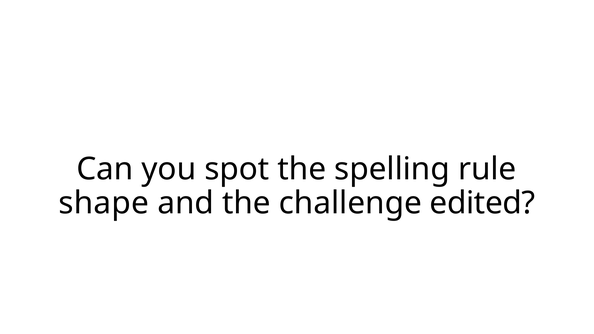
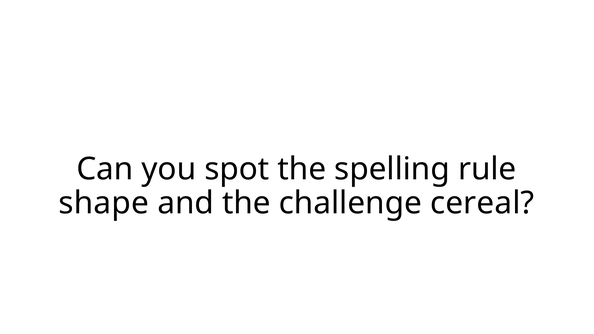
edited: edited -> cereal
